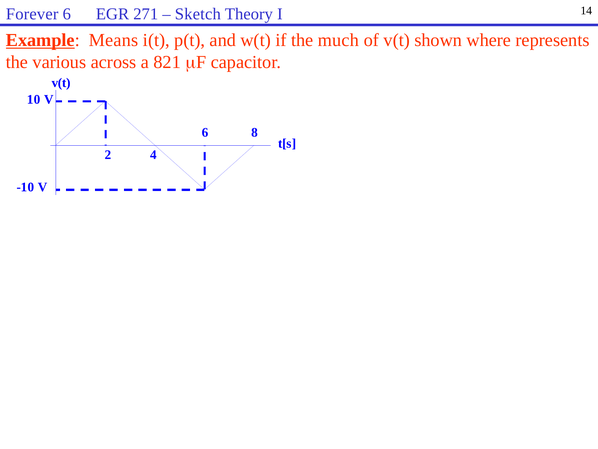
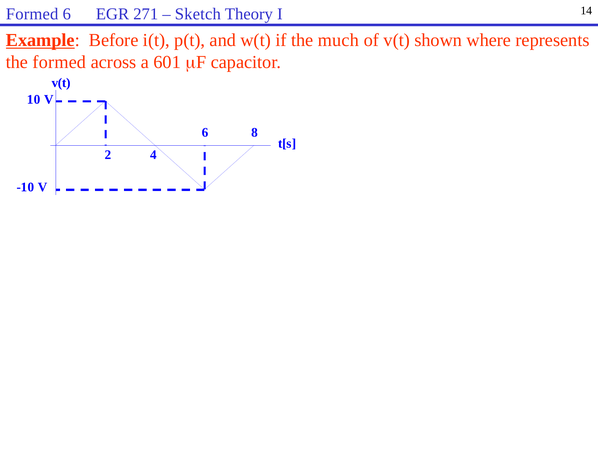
Forever at (32, 14): Forever -> Formed
Means: Means -> Before
the various: various -> formed
821: 821 -> 601
